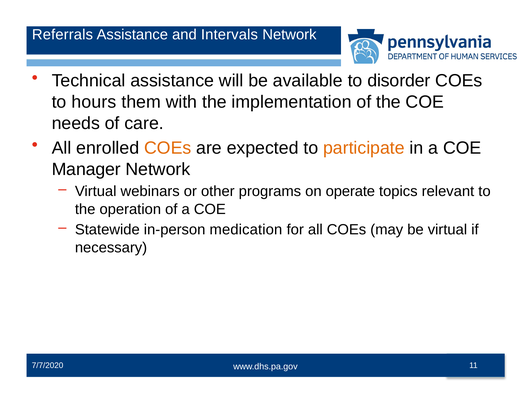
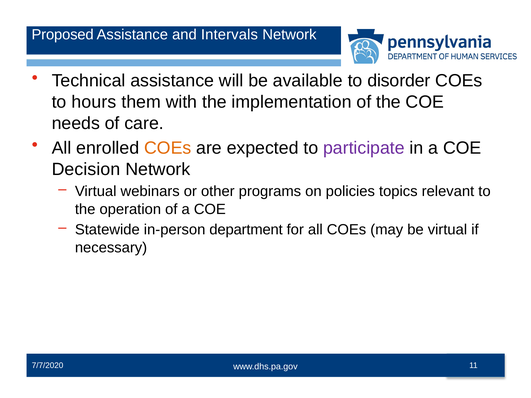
Referrals: Referrals -> Proposed
participate colour: orange -> purple
Manager: Manager -> Decision
operate: operate -> policies
medication: medication -> department
